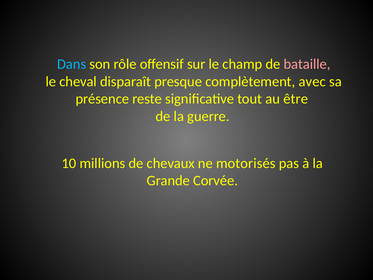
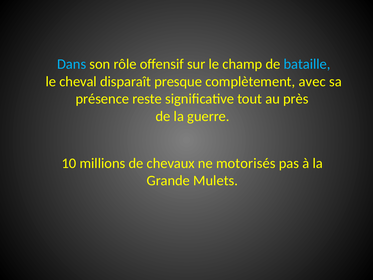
bataille colour: pink -> light blue
être: être -> près
Corvée: Corvée -> Mulets
